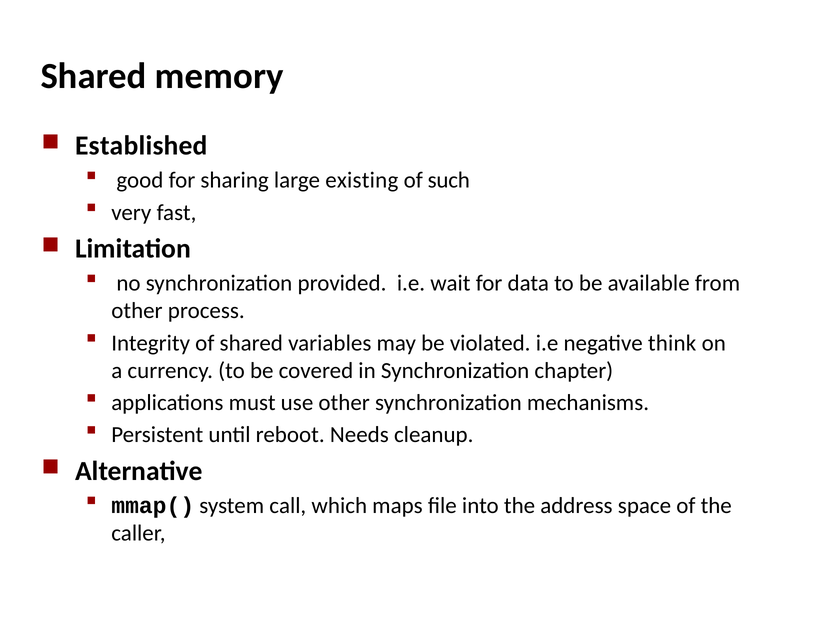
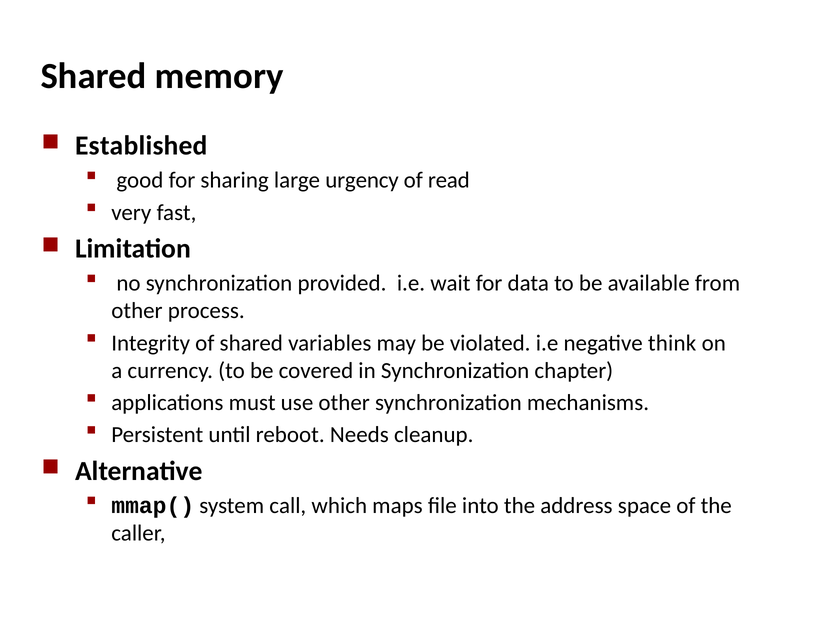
existing: existing -> urgency
such: such -> read
